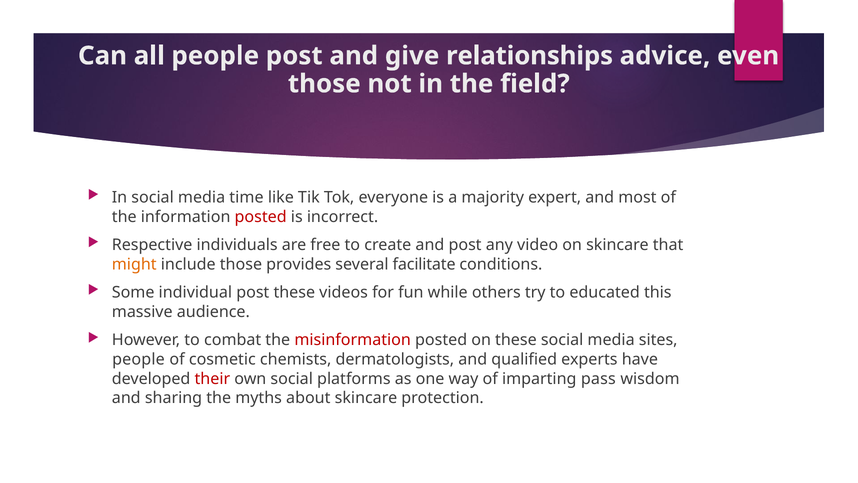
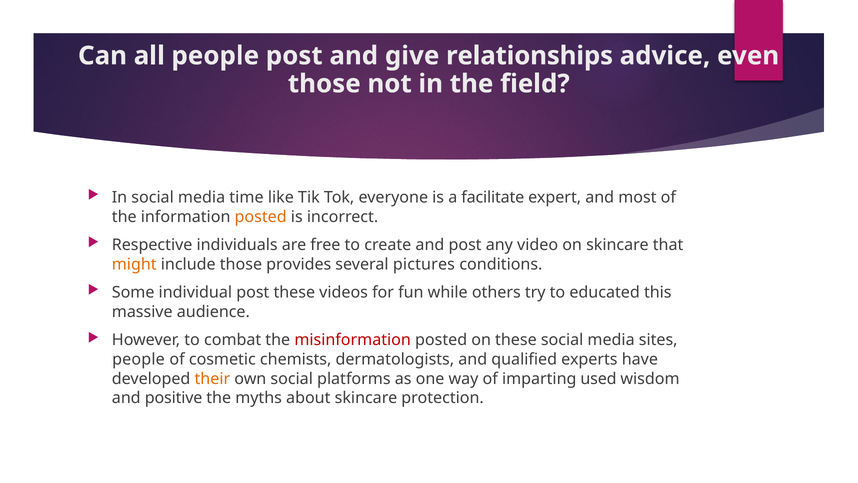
majority: majority -> facilitate
posted at (261, 217) colour: red -> orange
facilitate: facilitate -> pictures
their colour: red -> orange
pass: pass -> used
sharing: sharing -> positive
